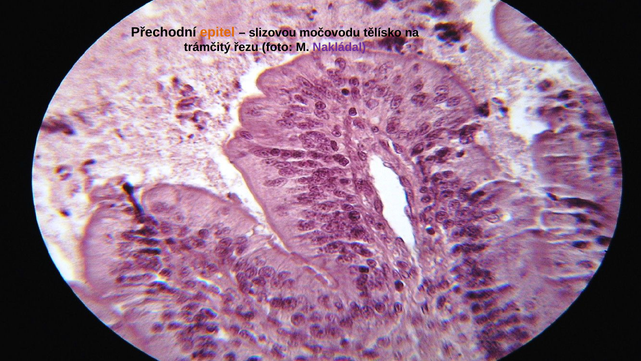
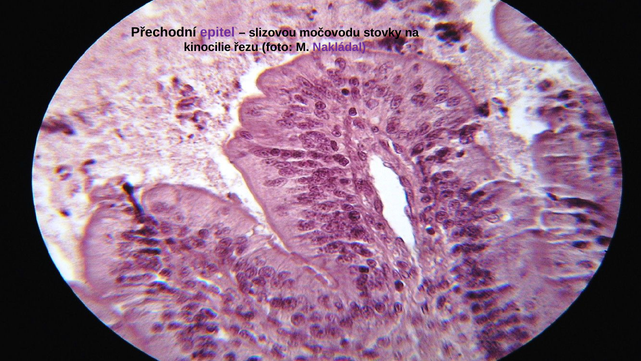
epitel colour: orange -> purple
tělísko: tělísko -> stovky
trámčitý: trámčitý -> kinocilie
